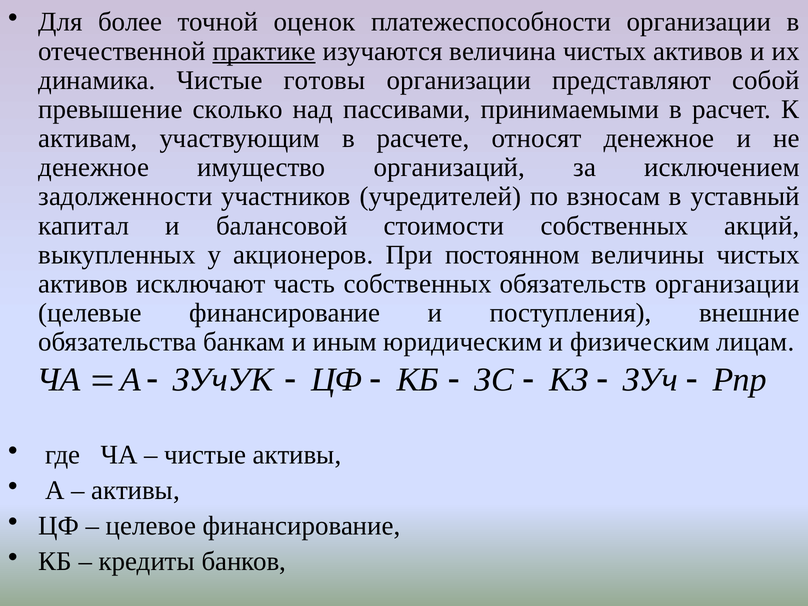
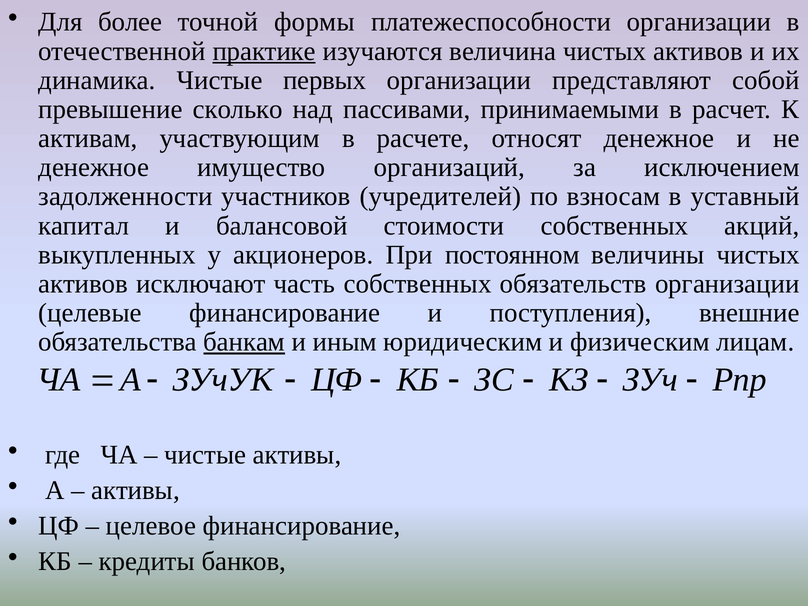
оценок: оценок -> формы
готовы: готовы -> первых
банкам underline: none -> present
